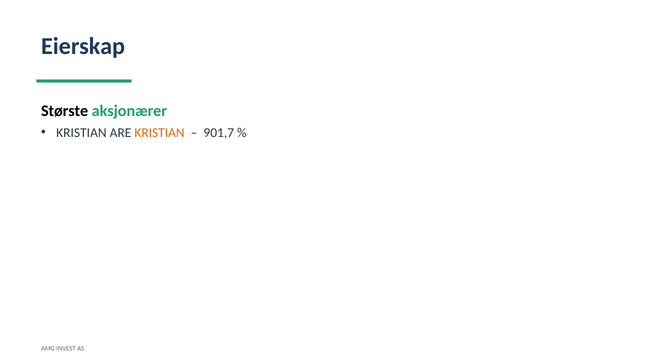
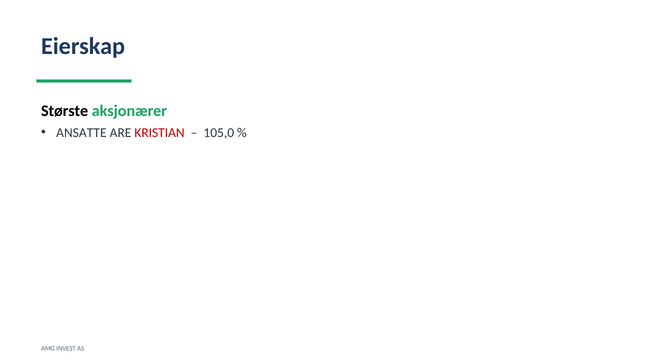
KRISTIAN at (81, 133): KRISTIAN -> ANSATTE
KRISTIAN at (160, 133) colour: orange -> red
901,7: 901,7 -> 105,0
